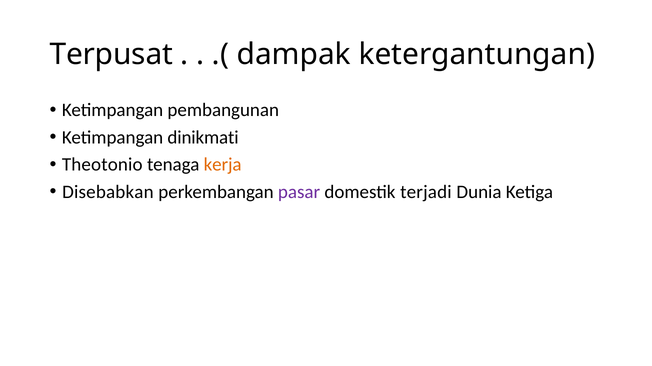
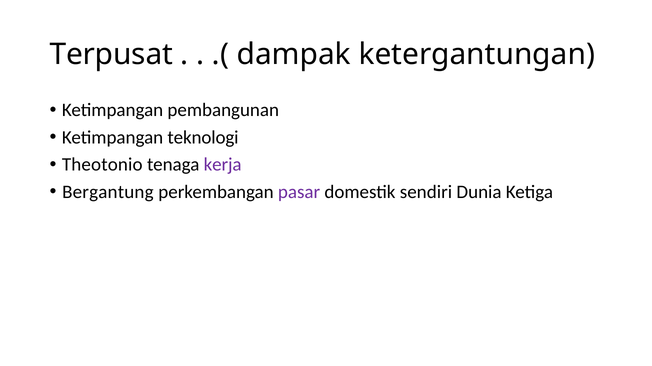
dinikmati: dinikmati -> teknologi
kerja colour: orange -> purple
Disebabkan: Disebabkan -> Bergantung
terjadi: terjadi -> sendiri
